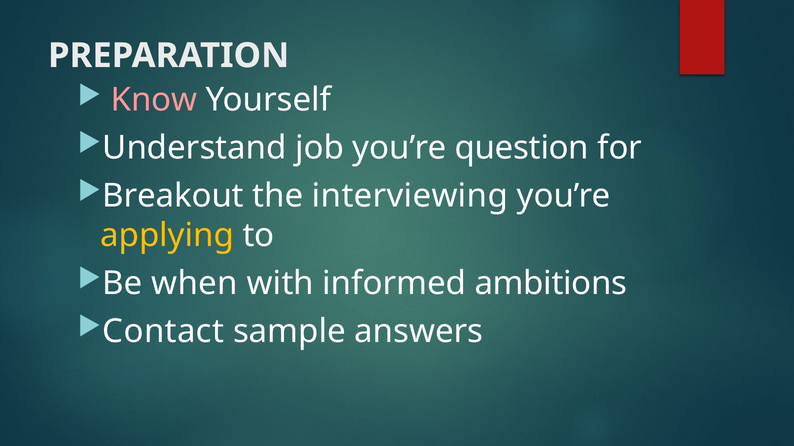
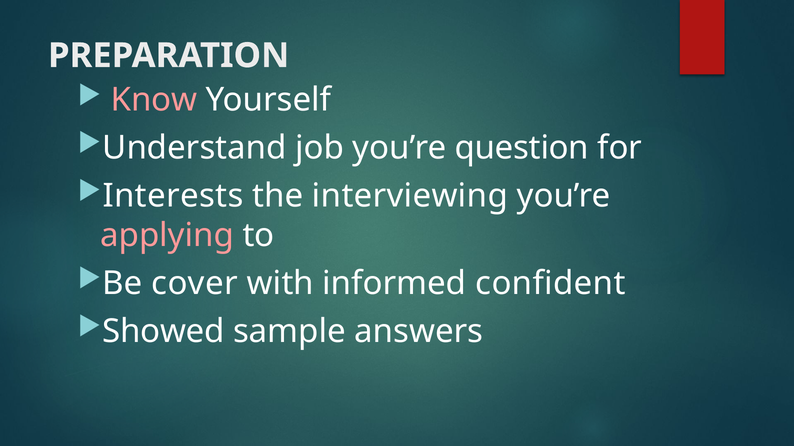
Breakout: Breakout -> Interests
applying colour: yellow -> pink
when: when -> cover
ambitions: ambitions -> confident
Contact: Contact -> Showed
